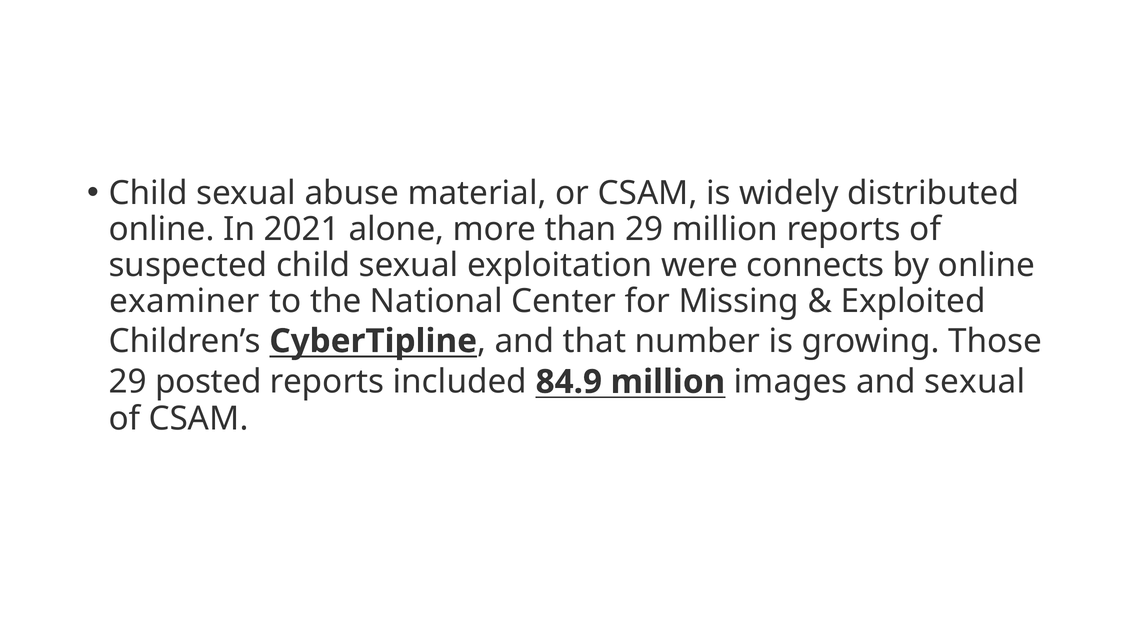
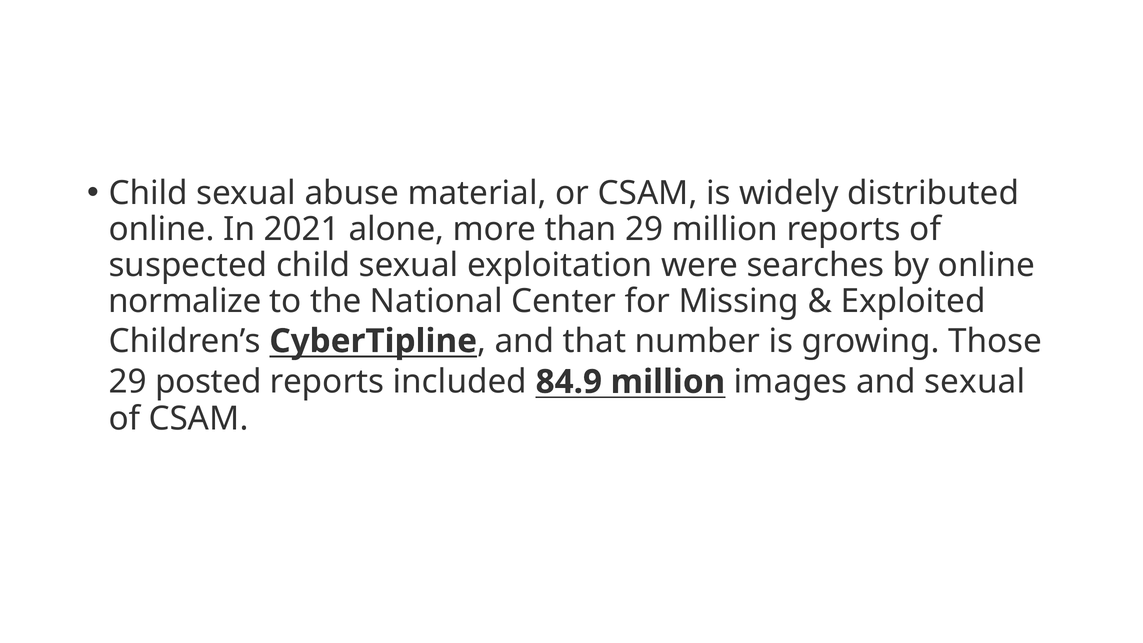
connects: connects -> searches
examiner: examiner -> normalize
